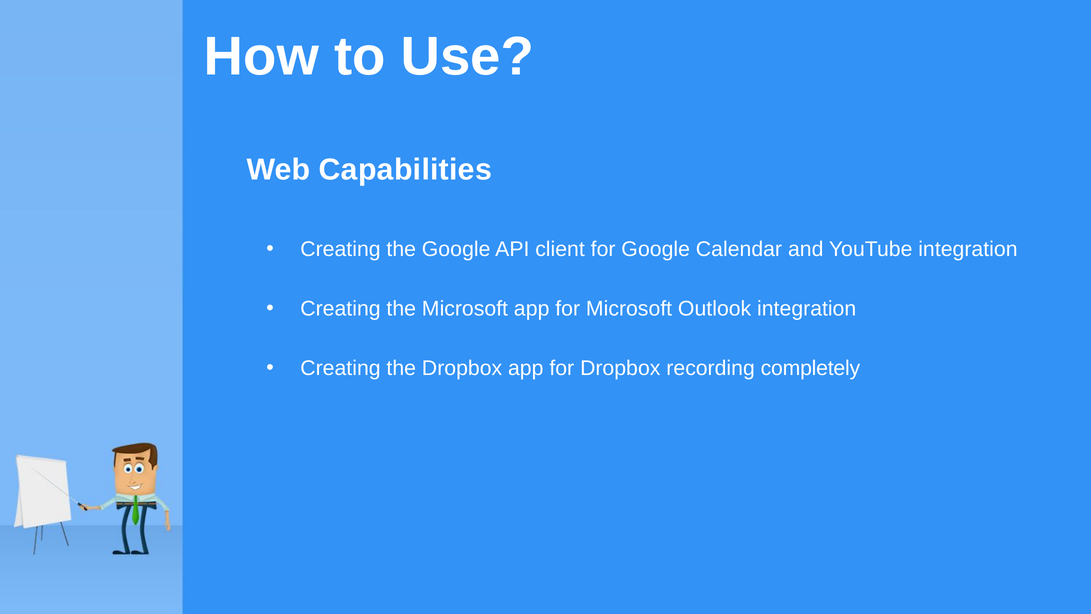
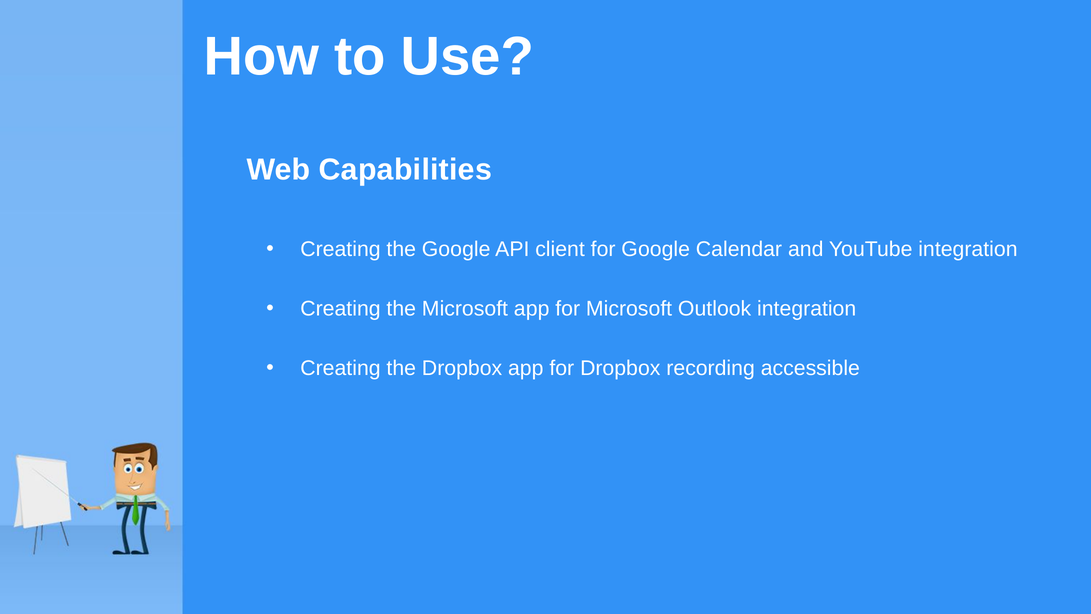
completely: completely -> accessible
